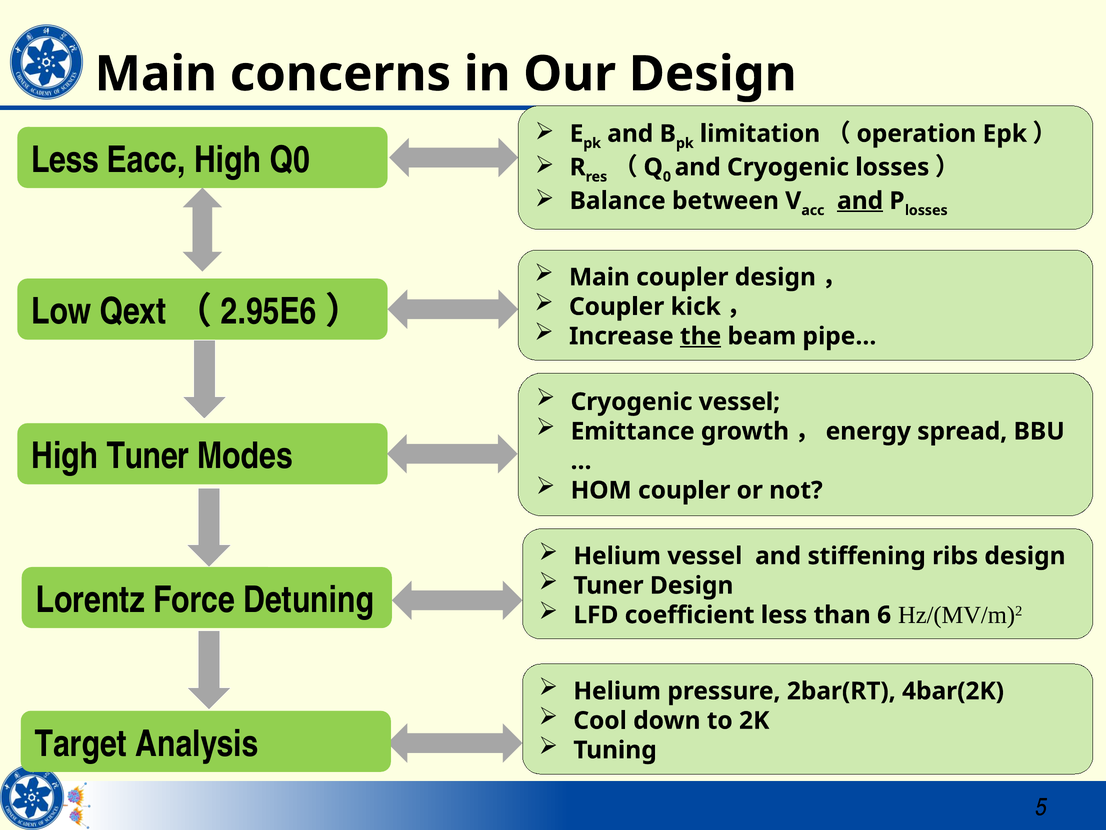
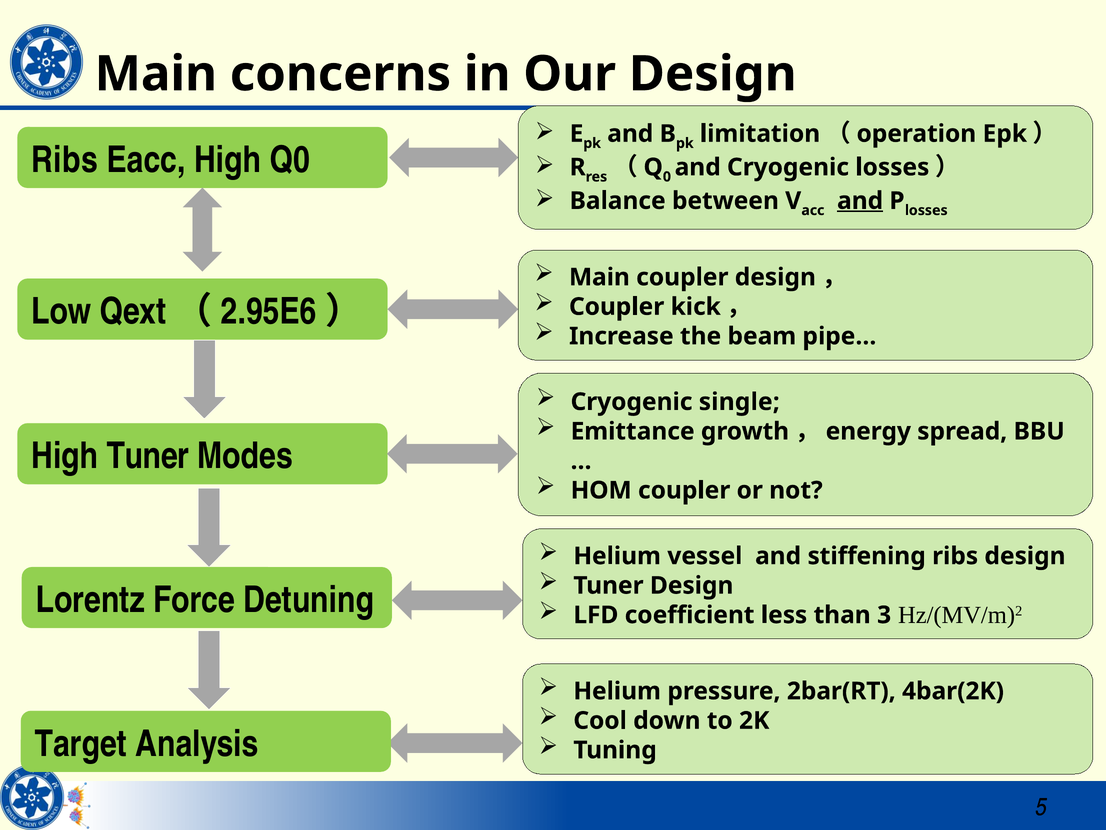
Less at (65, 160): Less -> Ribs
the underline: present -> none
Cryogenic vessel: vessel -> single
6: 6 -> 3
